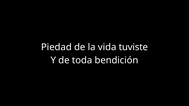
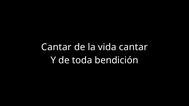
Piedad at (56, 47): Piedad -> Cantar
vida tuviste: tuviste -> cantar
